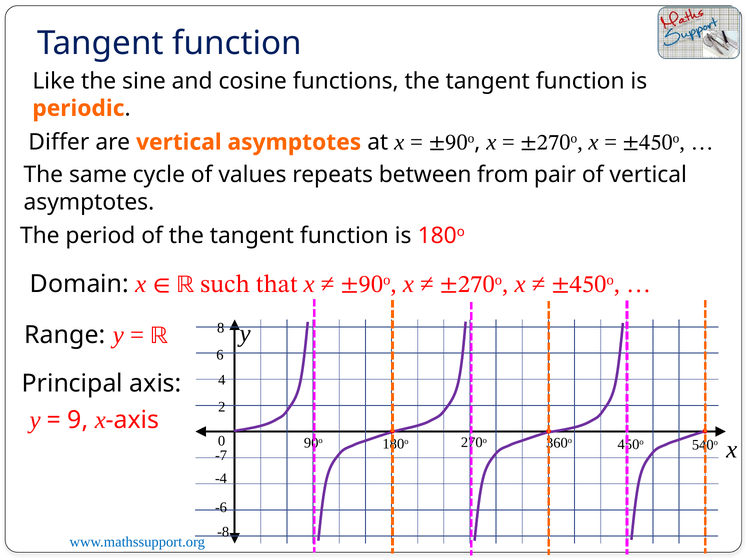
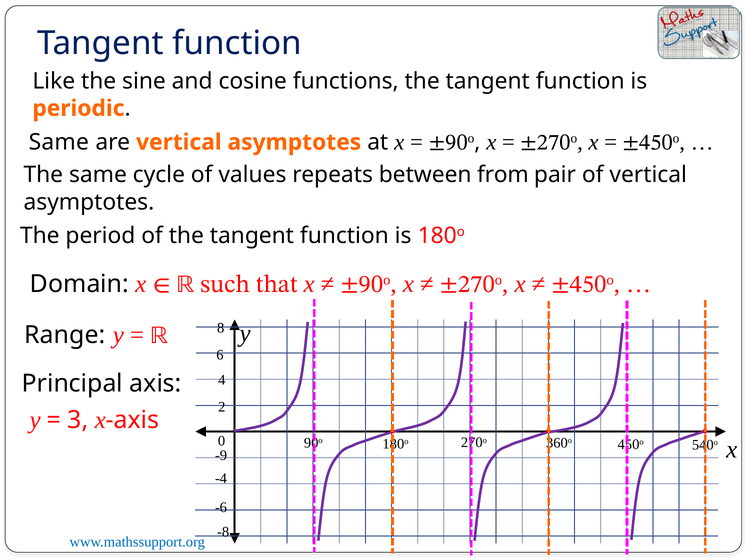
Differ at (59, 142): Differ -> Same
9: 9 -> 3
-7: -7 -> -9
